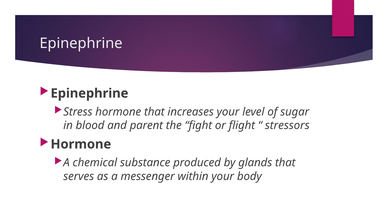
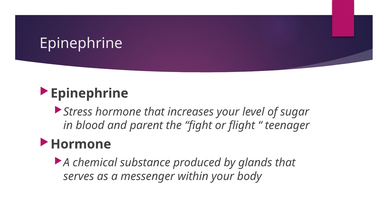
stressors: stressors -> teenager
